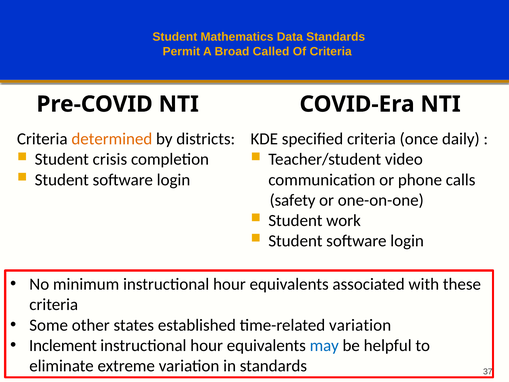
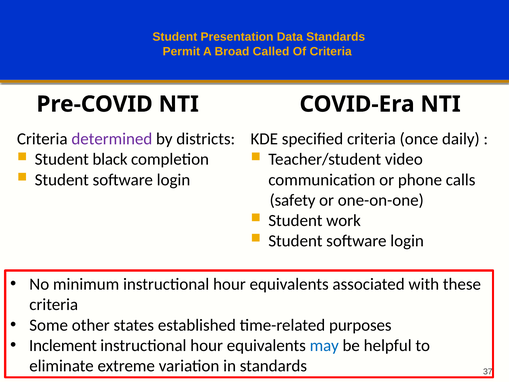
Mathematics: Mathematics -> Presentation
determined colour: orange -> purple
crisis: crisis -> black
time-related variation: variation -> purposes
